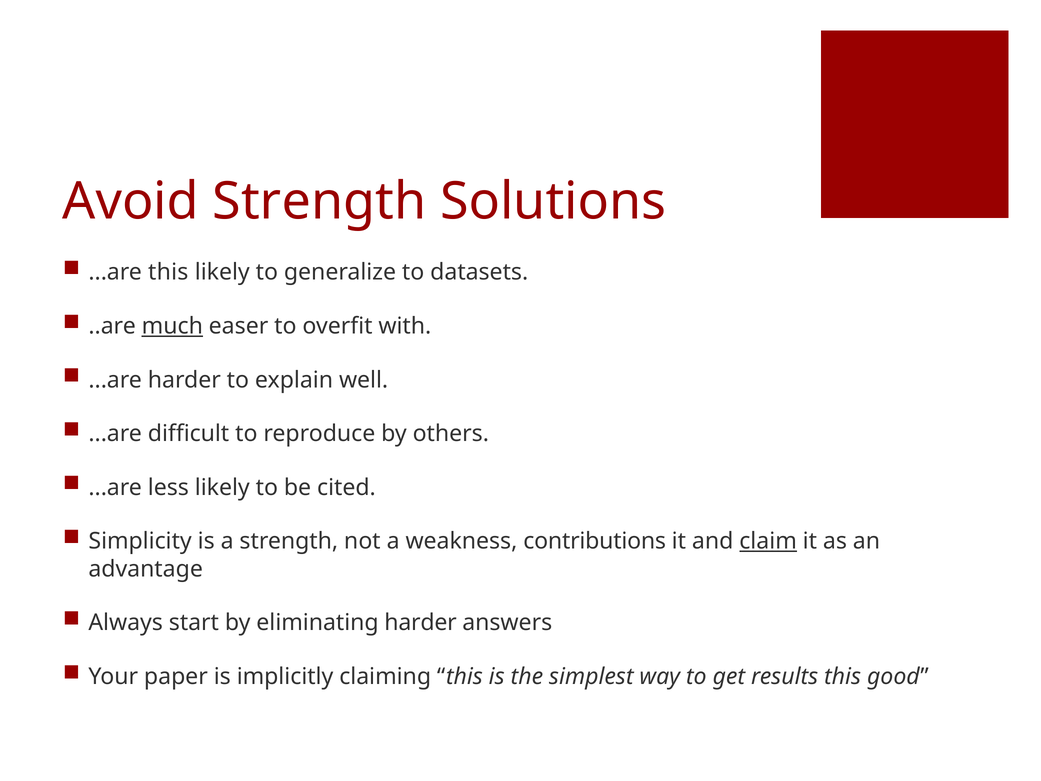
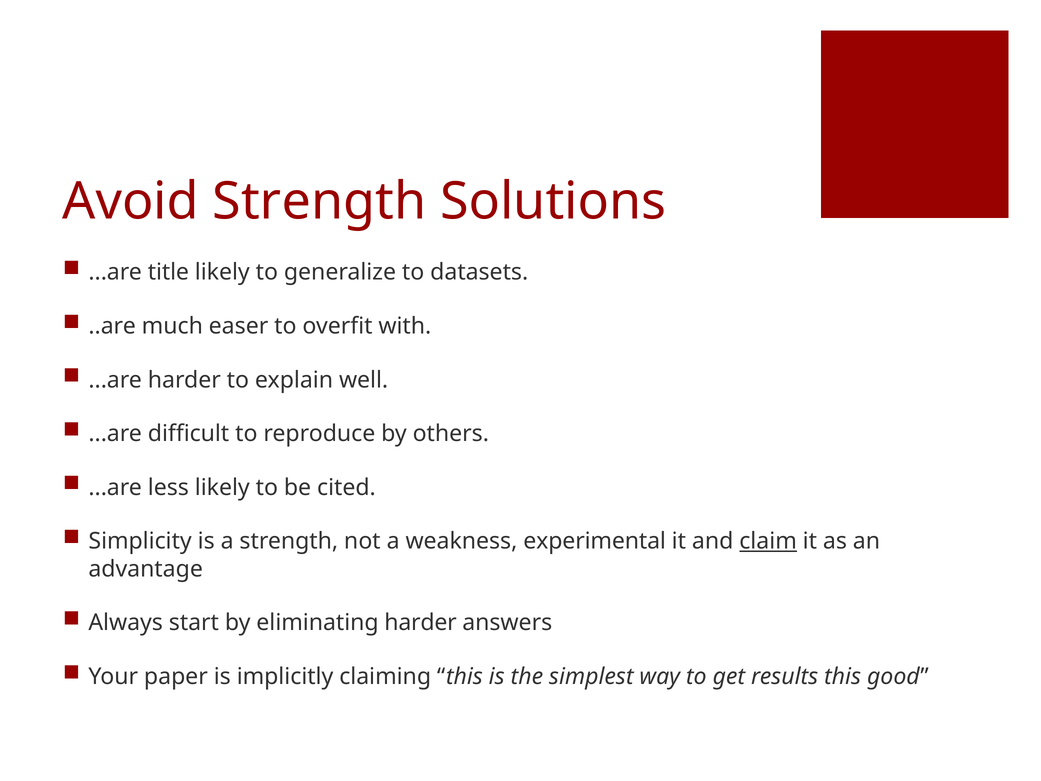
...are this: this -> title
much underline: present -> none
contributions: contributions -> experimental
